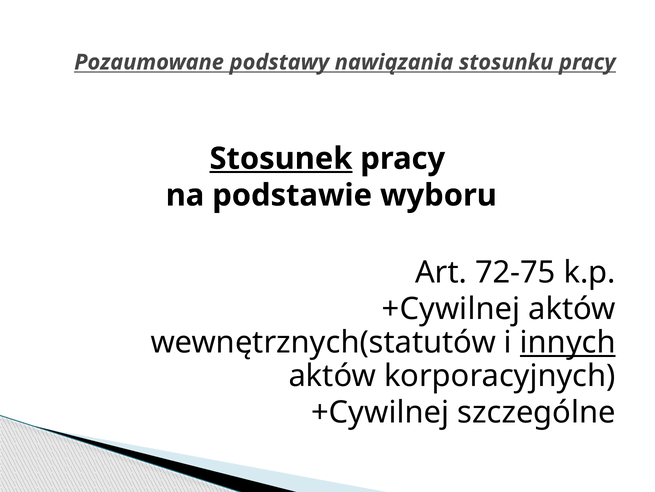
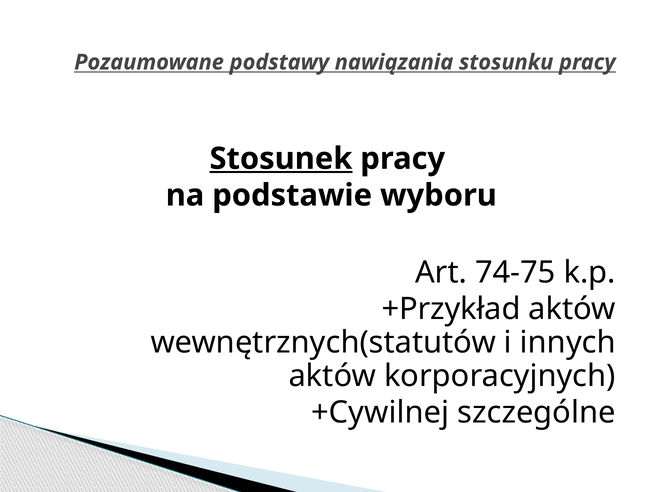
72-75: 72-75 -> 74-75
+Cywilnej at (451, 309): +Cywilnej -> +Przykład
innych underline: present -> none
